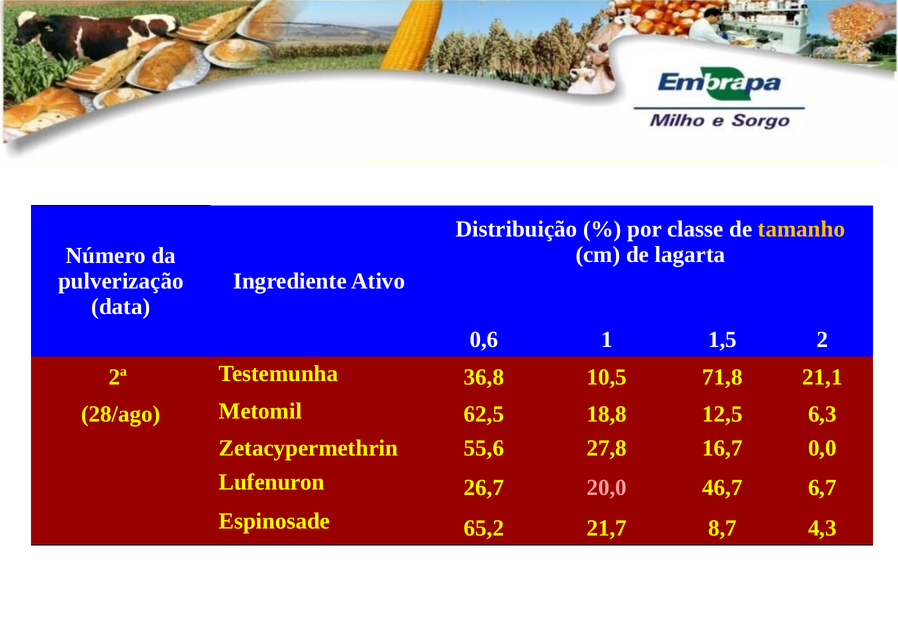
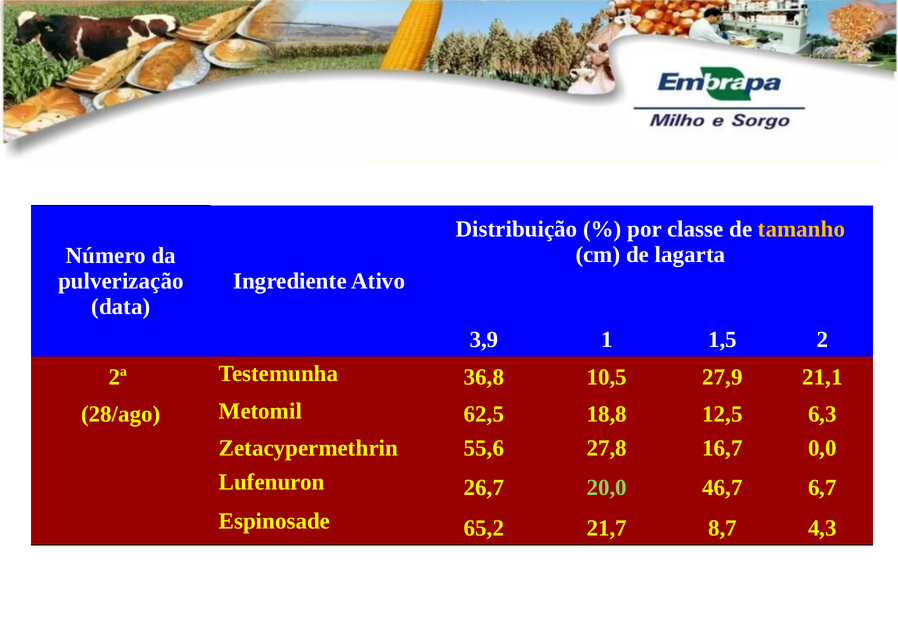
0,6: 0,6 -> 3,9
71,8: 71,8 -> 27,9
20,0 colour: pink -> light green
